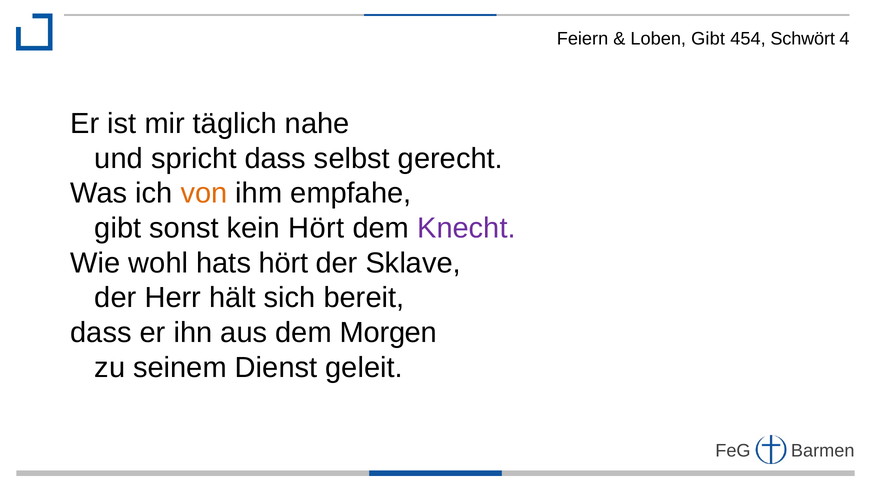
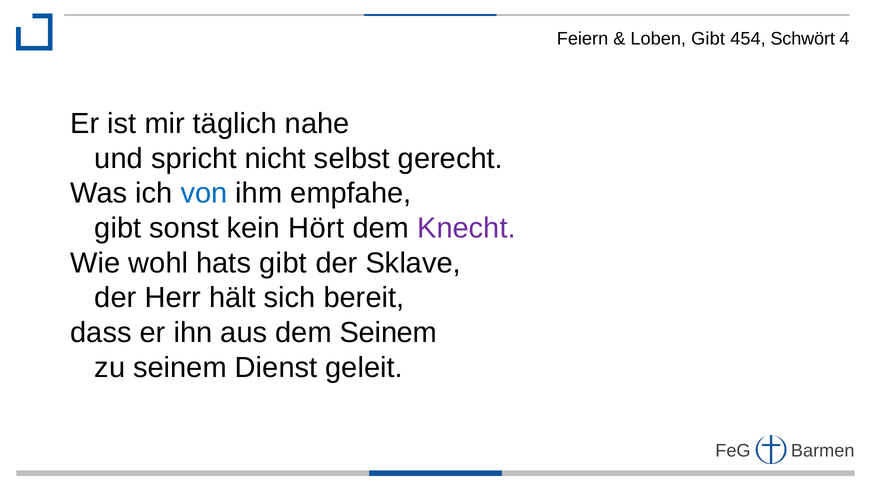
spricht dass: dass -> nicht
von colour: orange -> blue
hats hört: hört -> gibt
dem Morgen: Morgen -> Seinem
